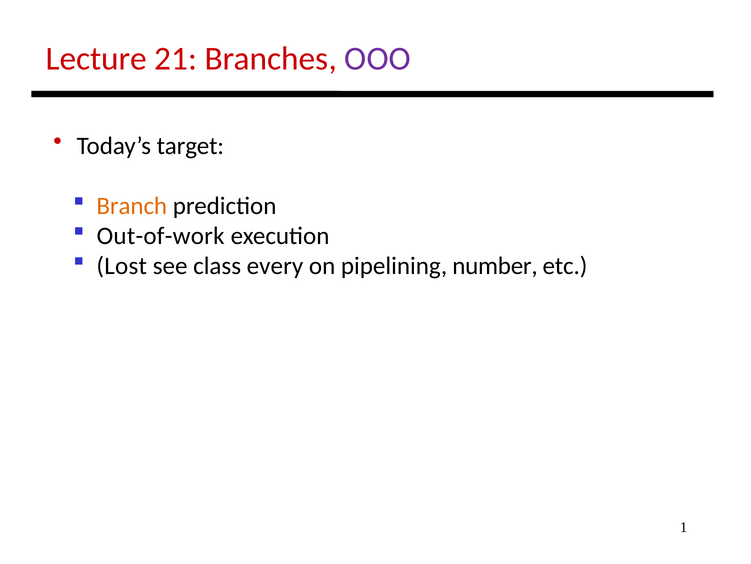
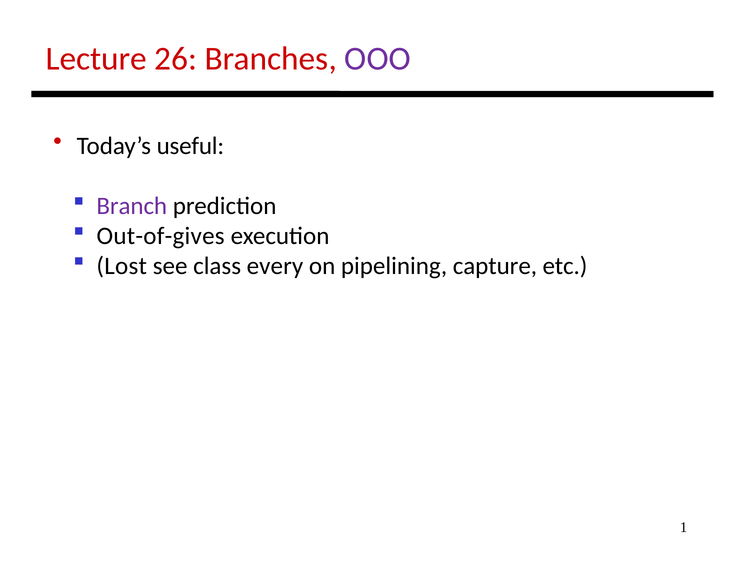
21: 21 -> 26
target: target -> useful
Branch colour: orange -> purple
Out-of-work: Out-of-work -> Out-of-gives
number: number -> capture
